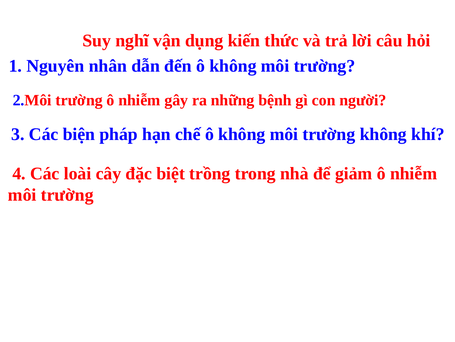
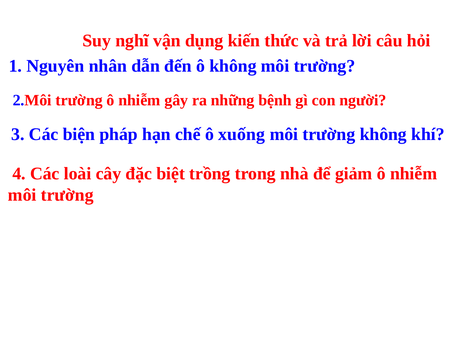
chế ô không: không -> xuống
